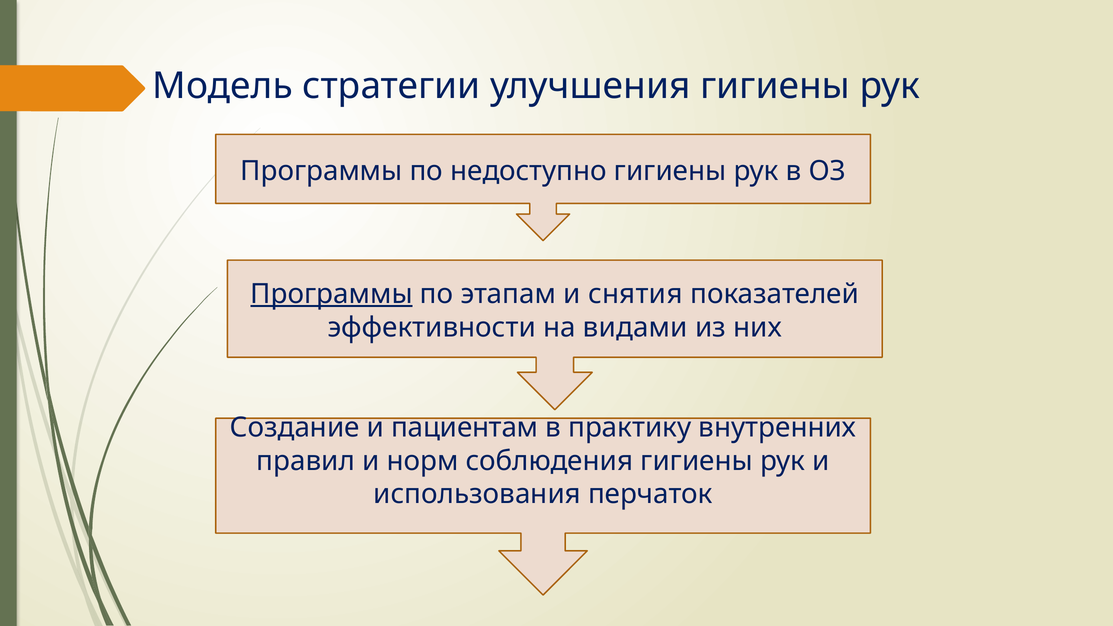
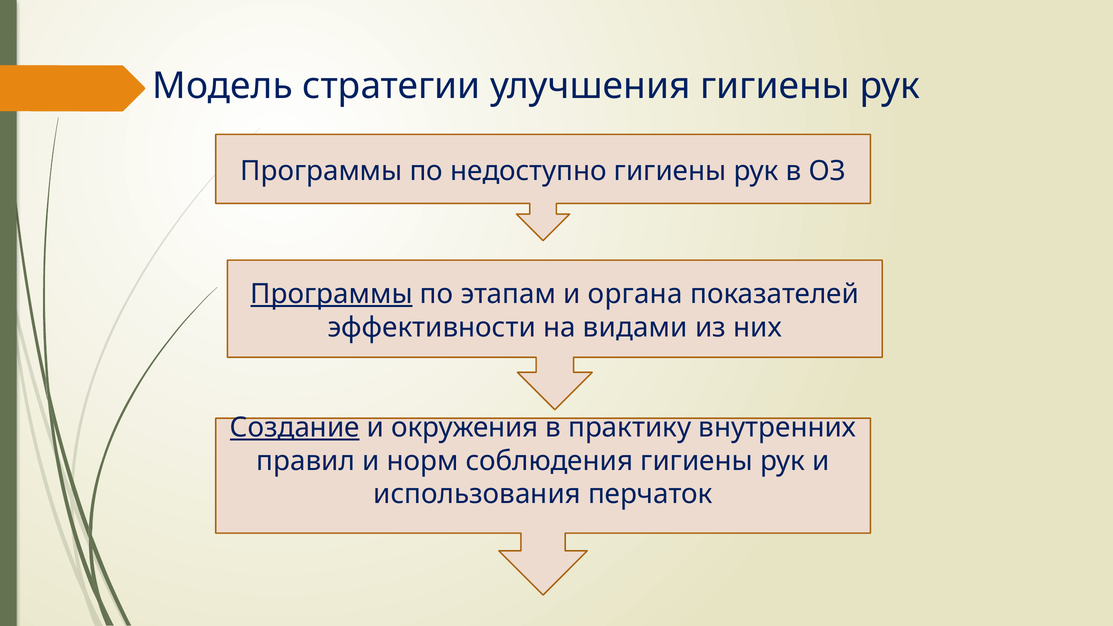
снятия: снятия -> органа
Создание underline: none -> present
пациентам: пациентам -> окружения
